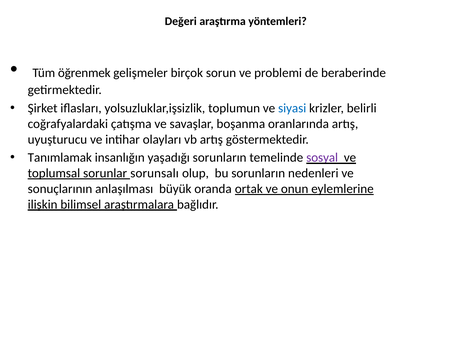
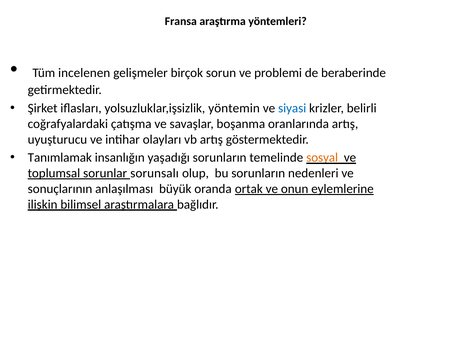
Değeri: Değeri -> Fransa
öğrenmek: öğrenmek -> incelenen
toplumun: toplumun -> yöntemin
sosyal colour: purple -> orange
